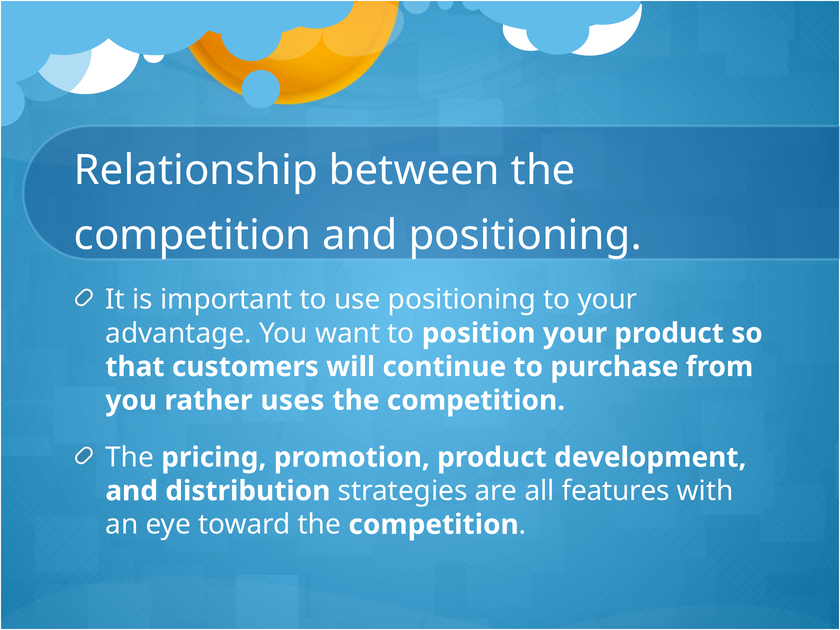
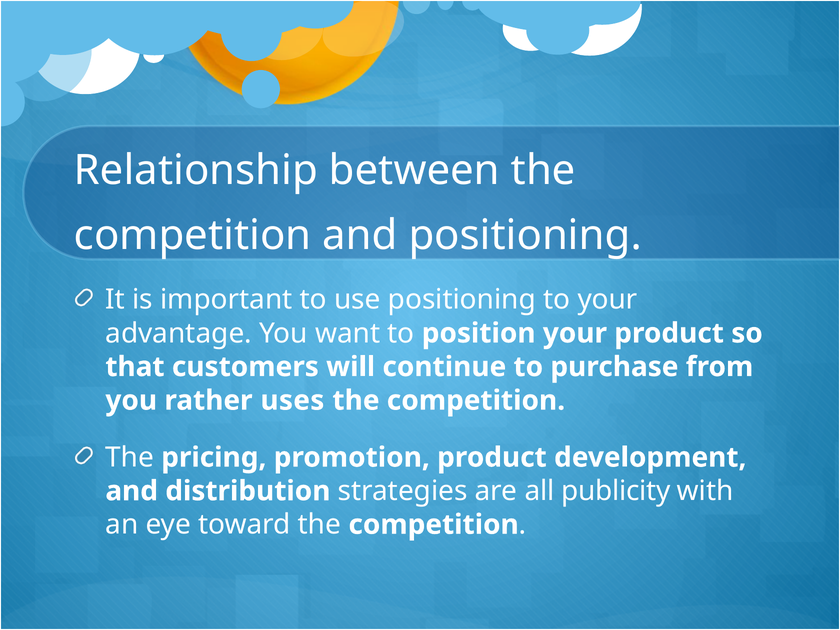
features: features -> publicity
